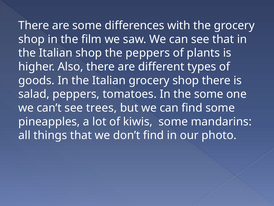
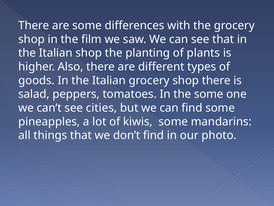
the peppers: peppers -> planting
trees: trees -> cities
